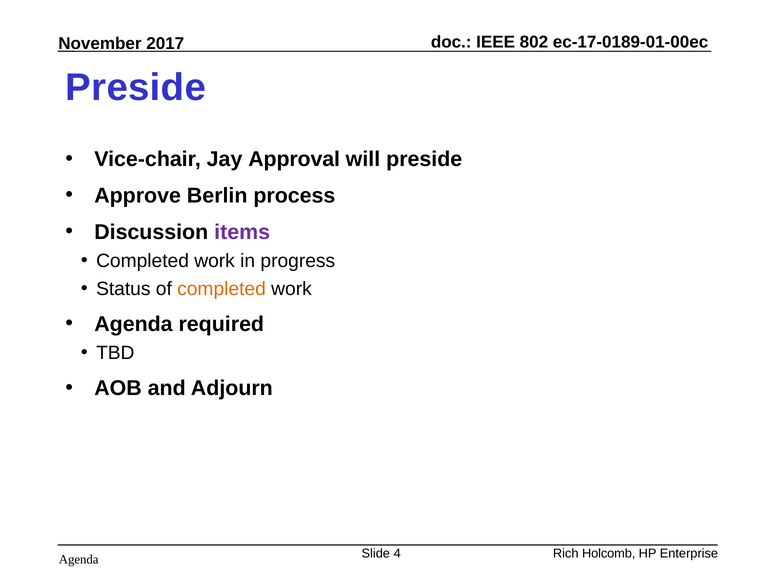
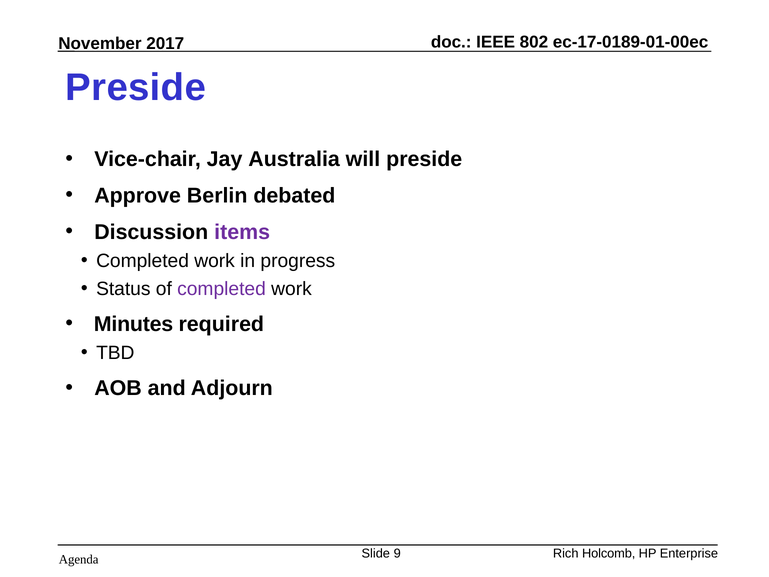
Approval: Approval -> Australia
process: process -> debated
completed at (222, 289) colour: orange -> purple
Agenda at (133, 324): Agenda -> Minutes
4: 4 -> 9
